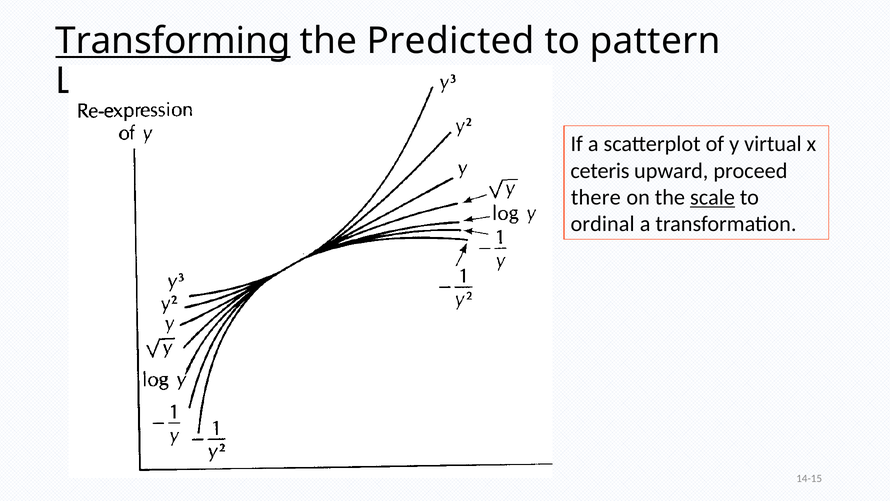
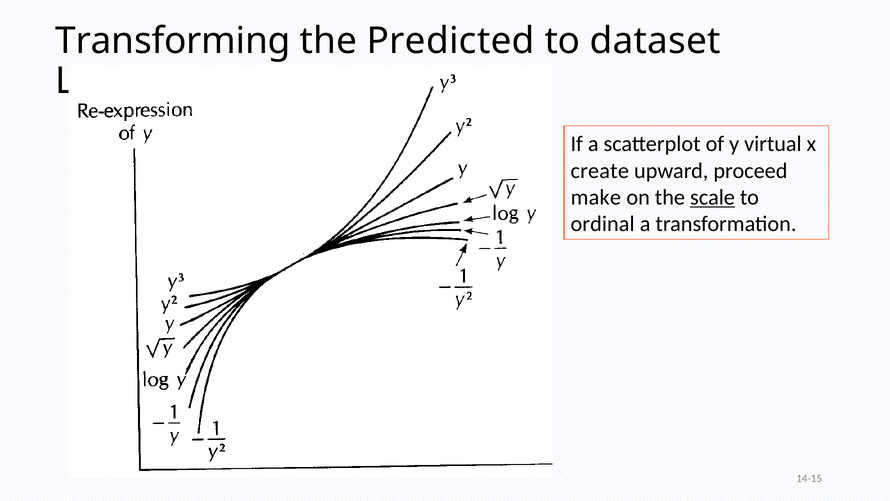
Transforming underline: present -> none
pattern: pattern -> dataset
ceteris: ceteris -> create
there: there -> make
